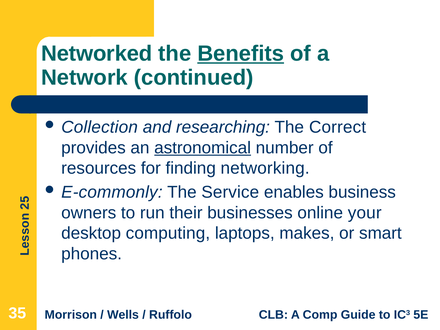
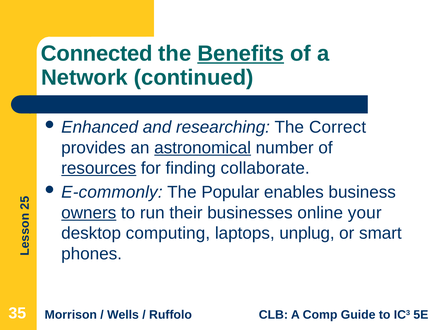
Networked: Networked -> Connected
Collection: Collection -> Enhanced
resources underline: none -> present
networking: networking -> collaborate
Service: Service -> Popular
owners underline: none -> present
makes: makes -> unplug
